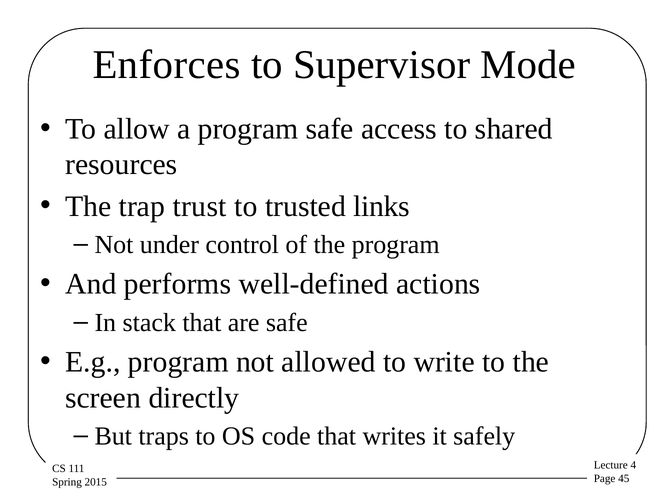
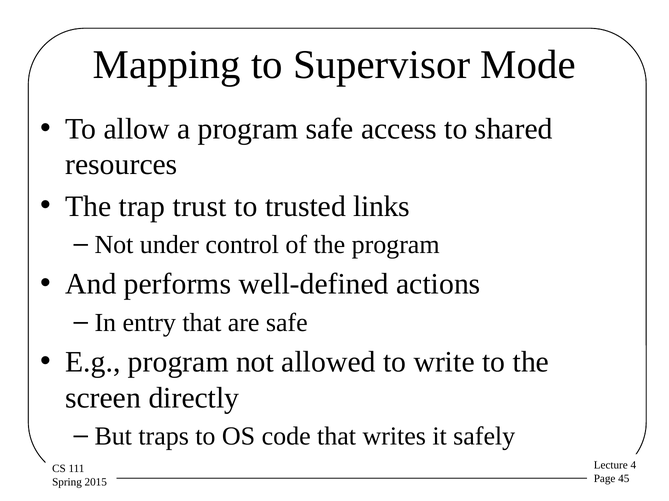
Enforces: Enforces -> Mapping
stack: stack -> entry
